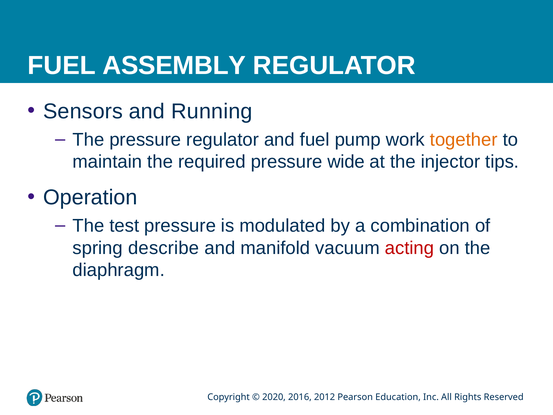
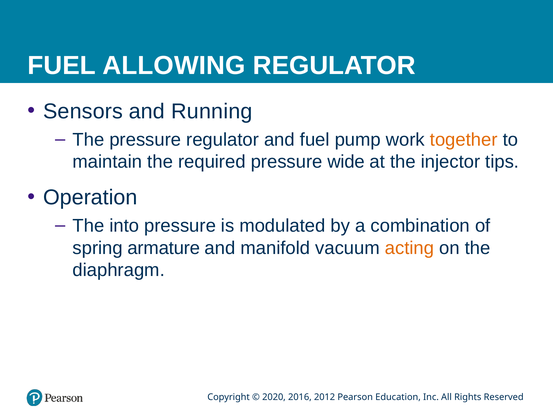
ASSEMBLY: ASSEMBLY -> ALLOWING
test: test -> into
describe: describe -> armature
acting colour: red -> orange
